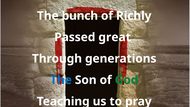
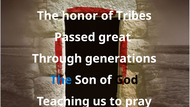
bunch: bunch -> honor
Richly: Richly -> Tribes
God colour: green -> black
